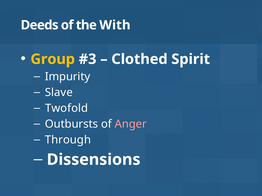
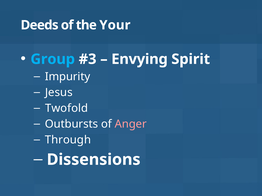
With: With -> Your
Group colour: yellow -> light blue
Clothed: Clothed -> Envying
Slave: Slave -> Jesus
